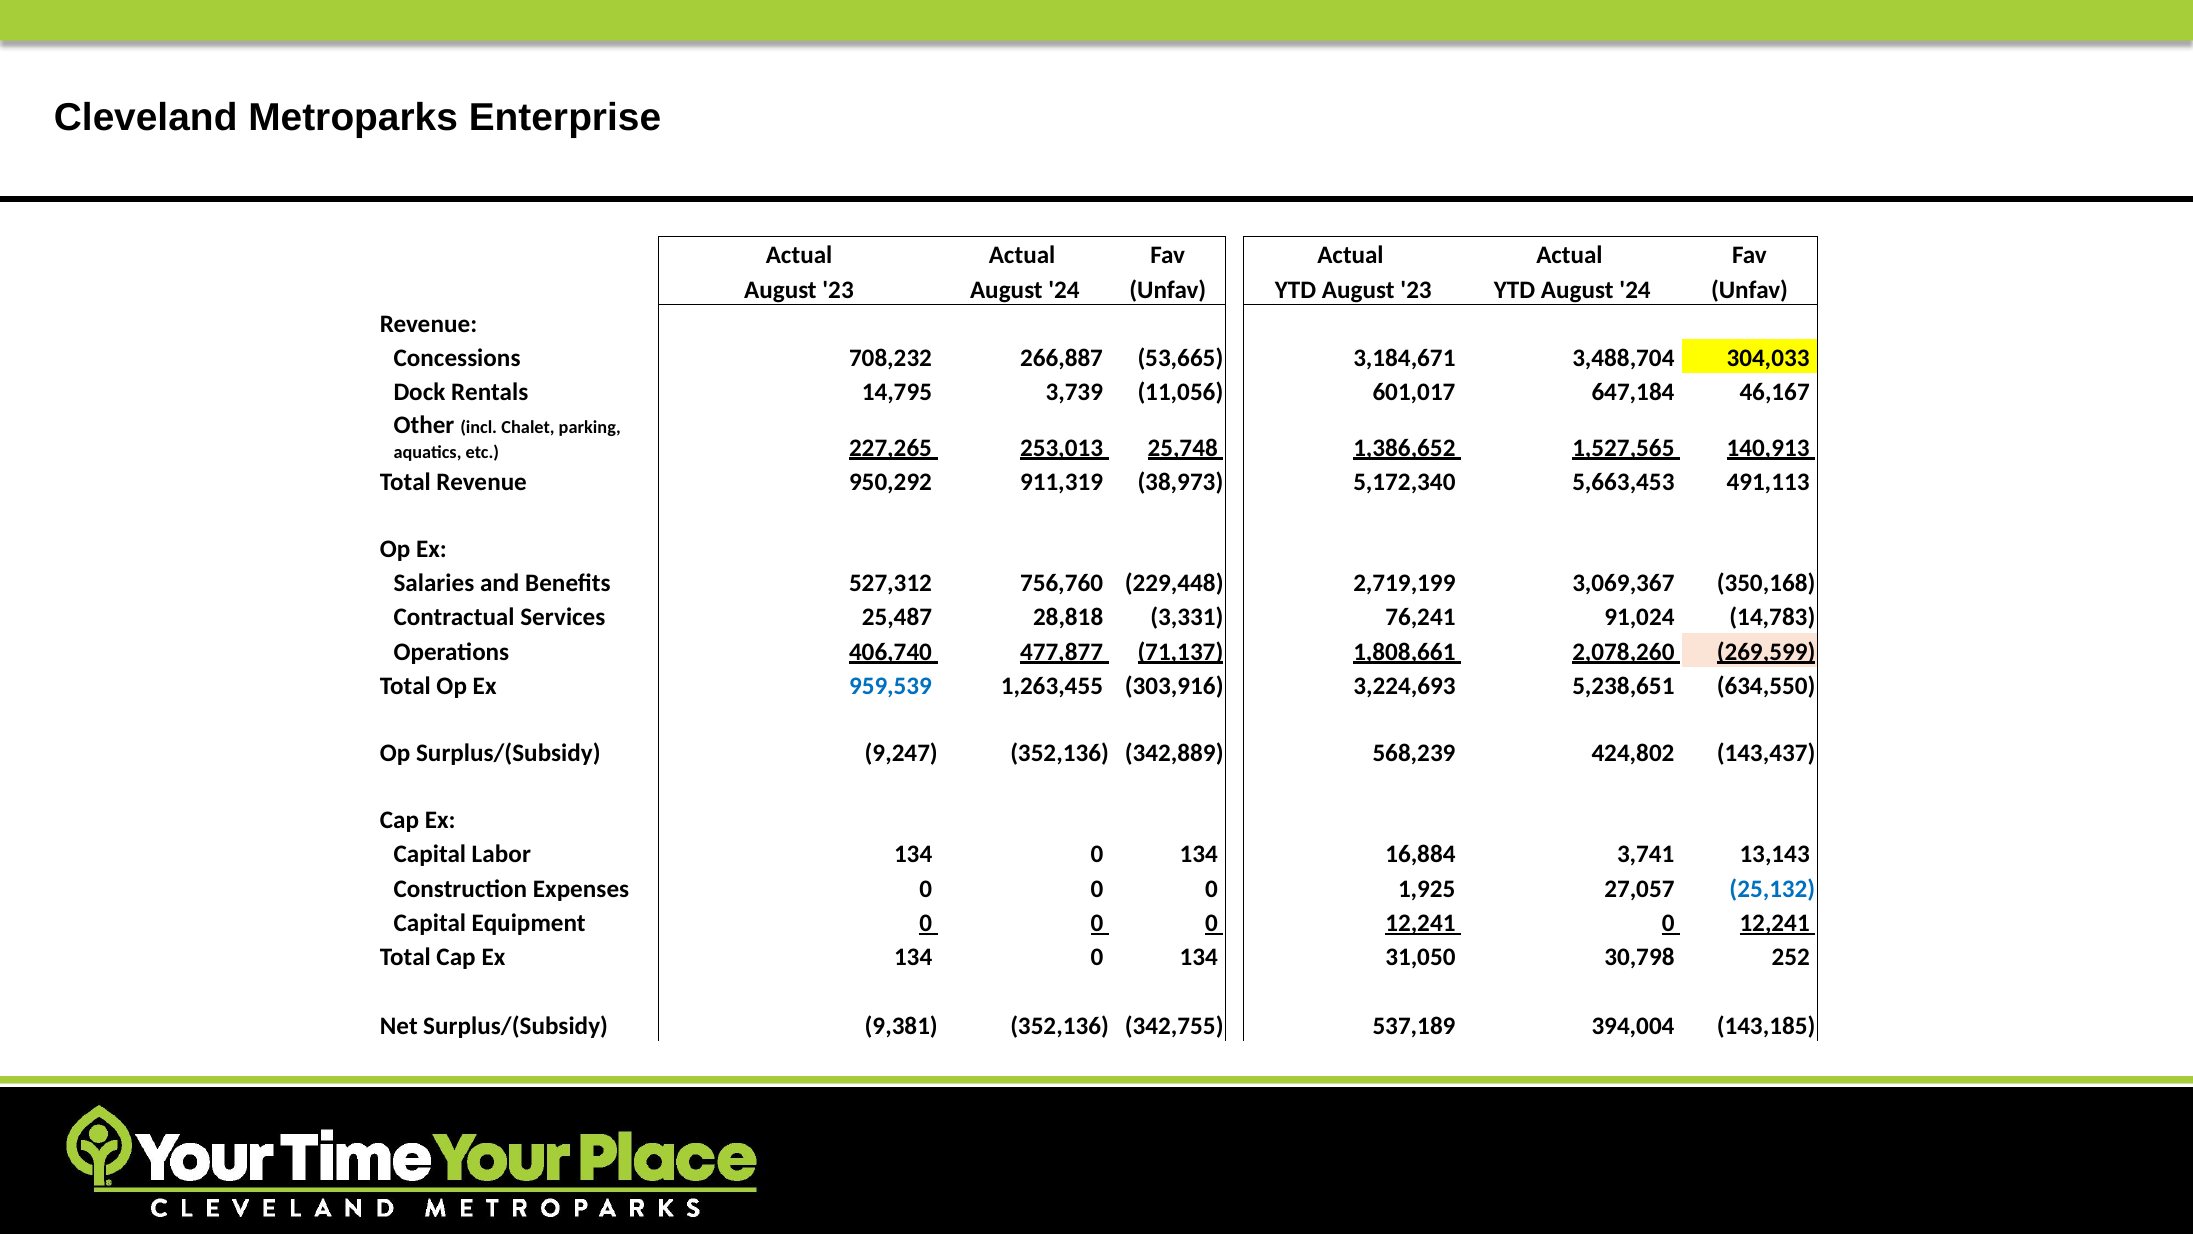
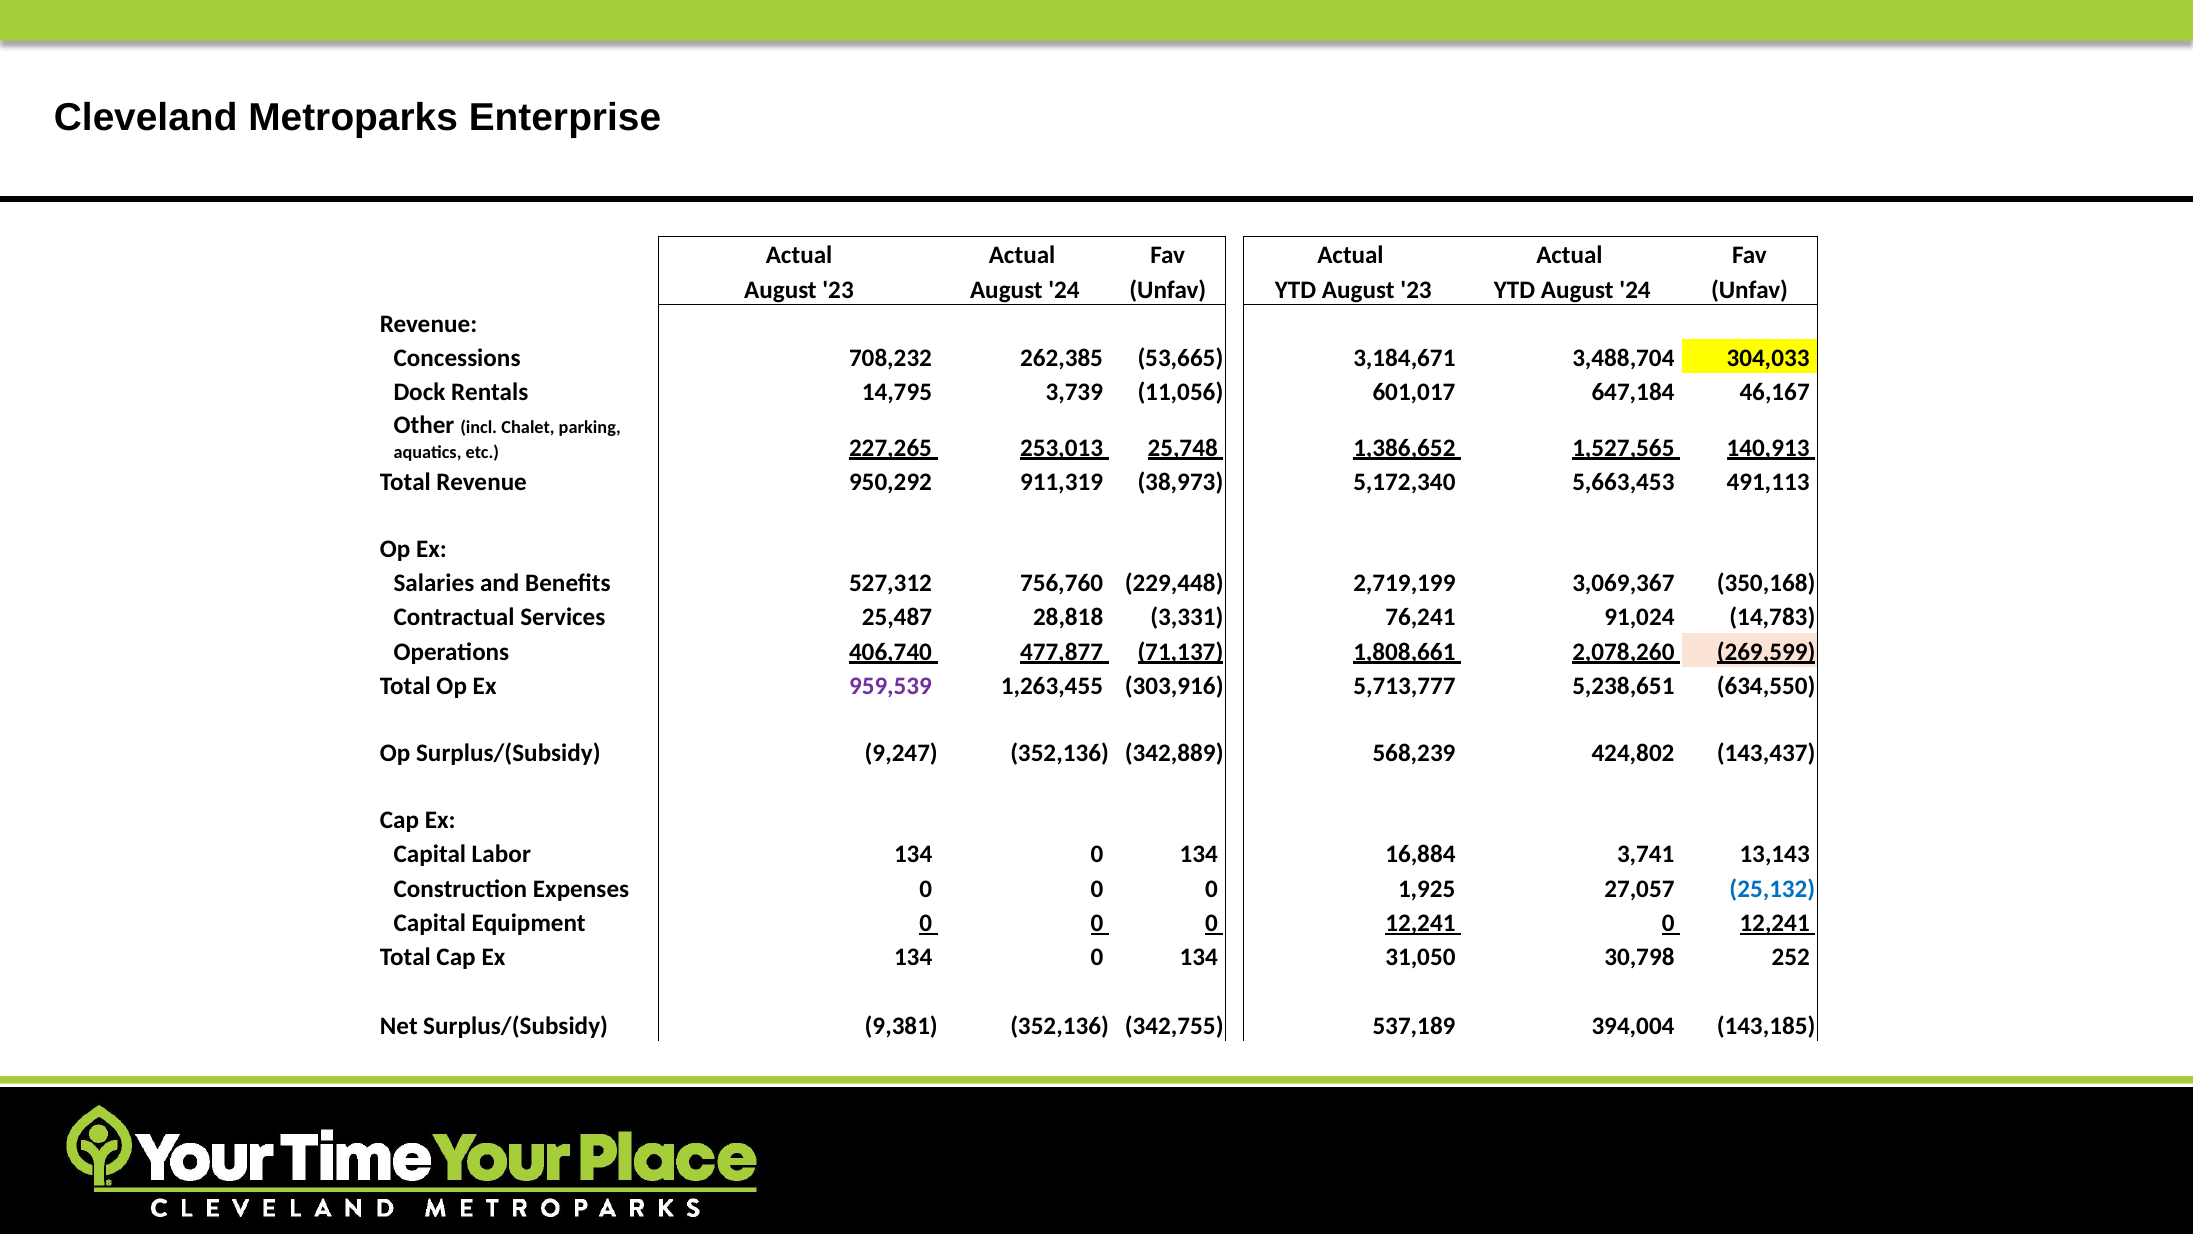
266,887: 266,887 -> 262,385
959,539 colour: blue -> purple
3,224,693: 3,224,693 -> 5,713,777
